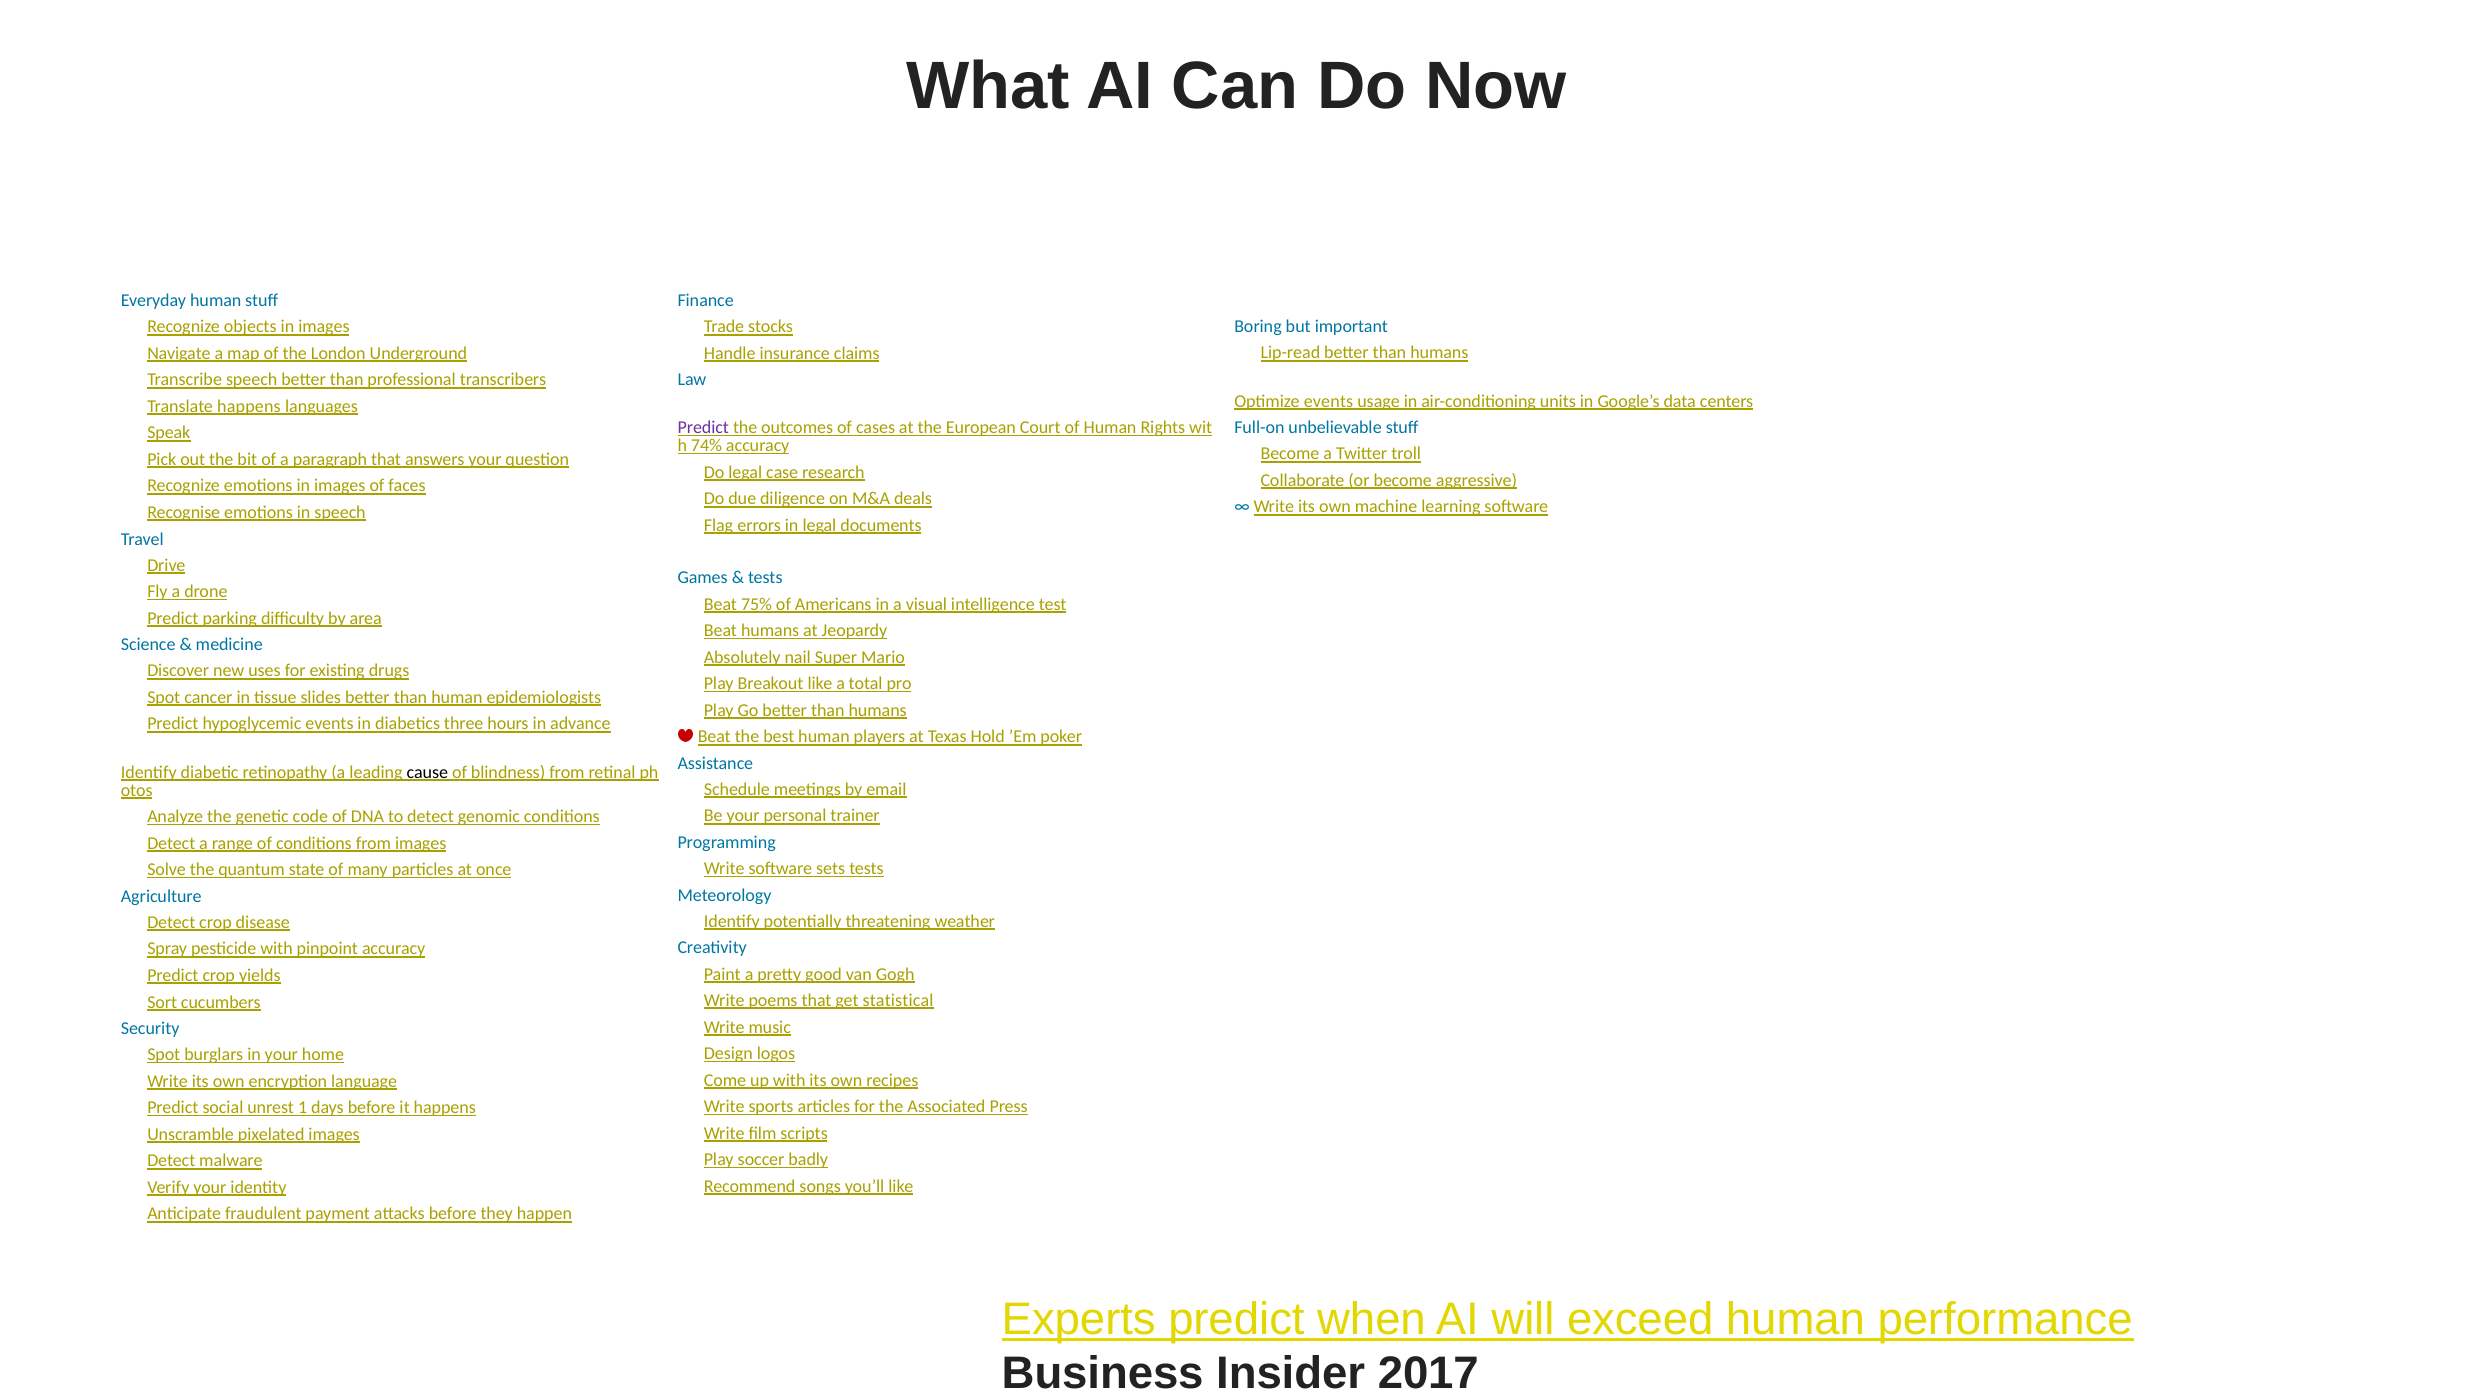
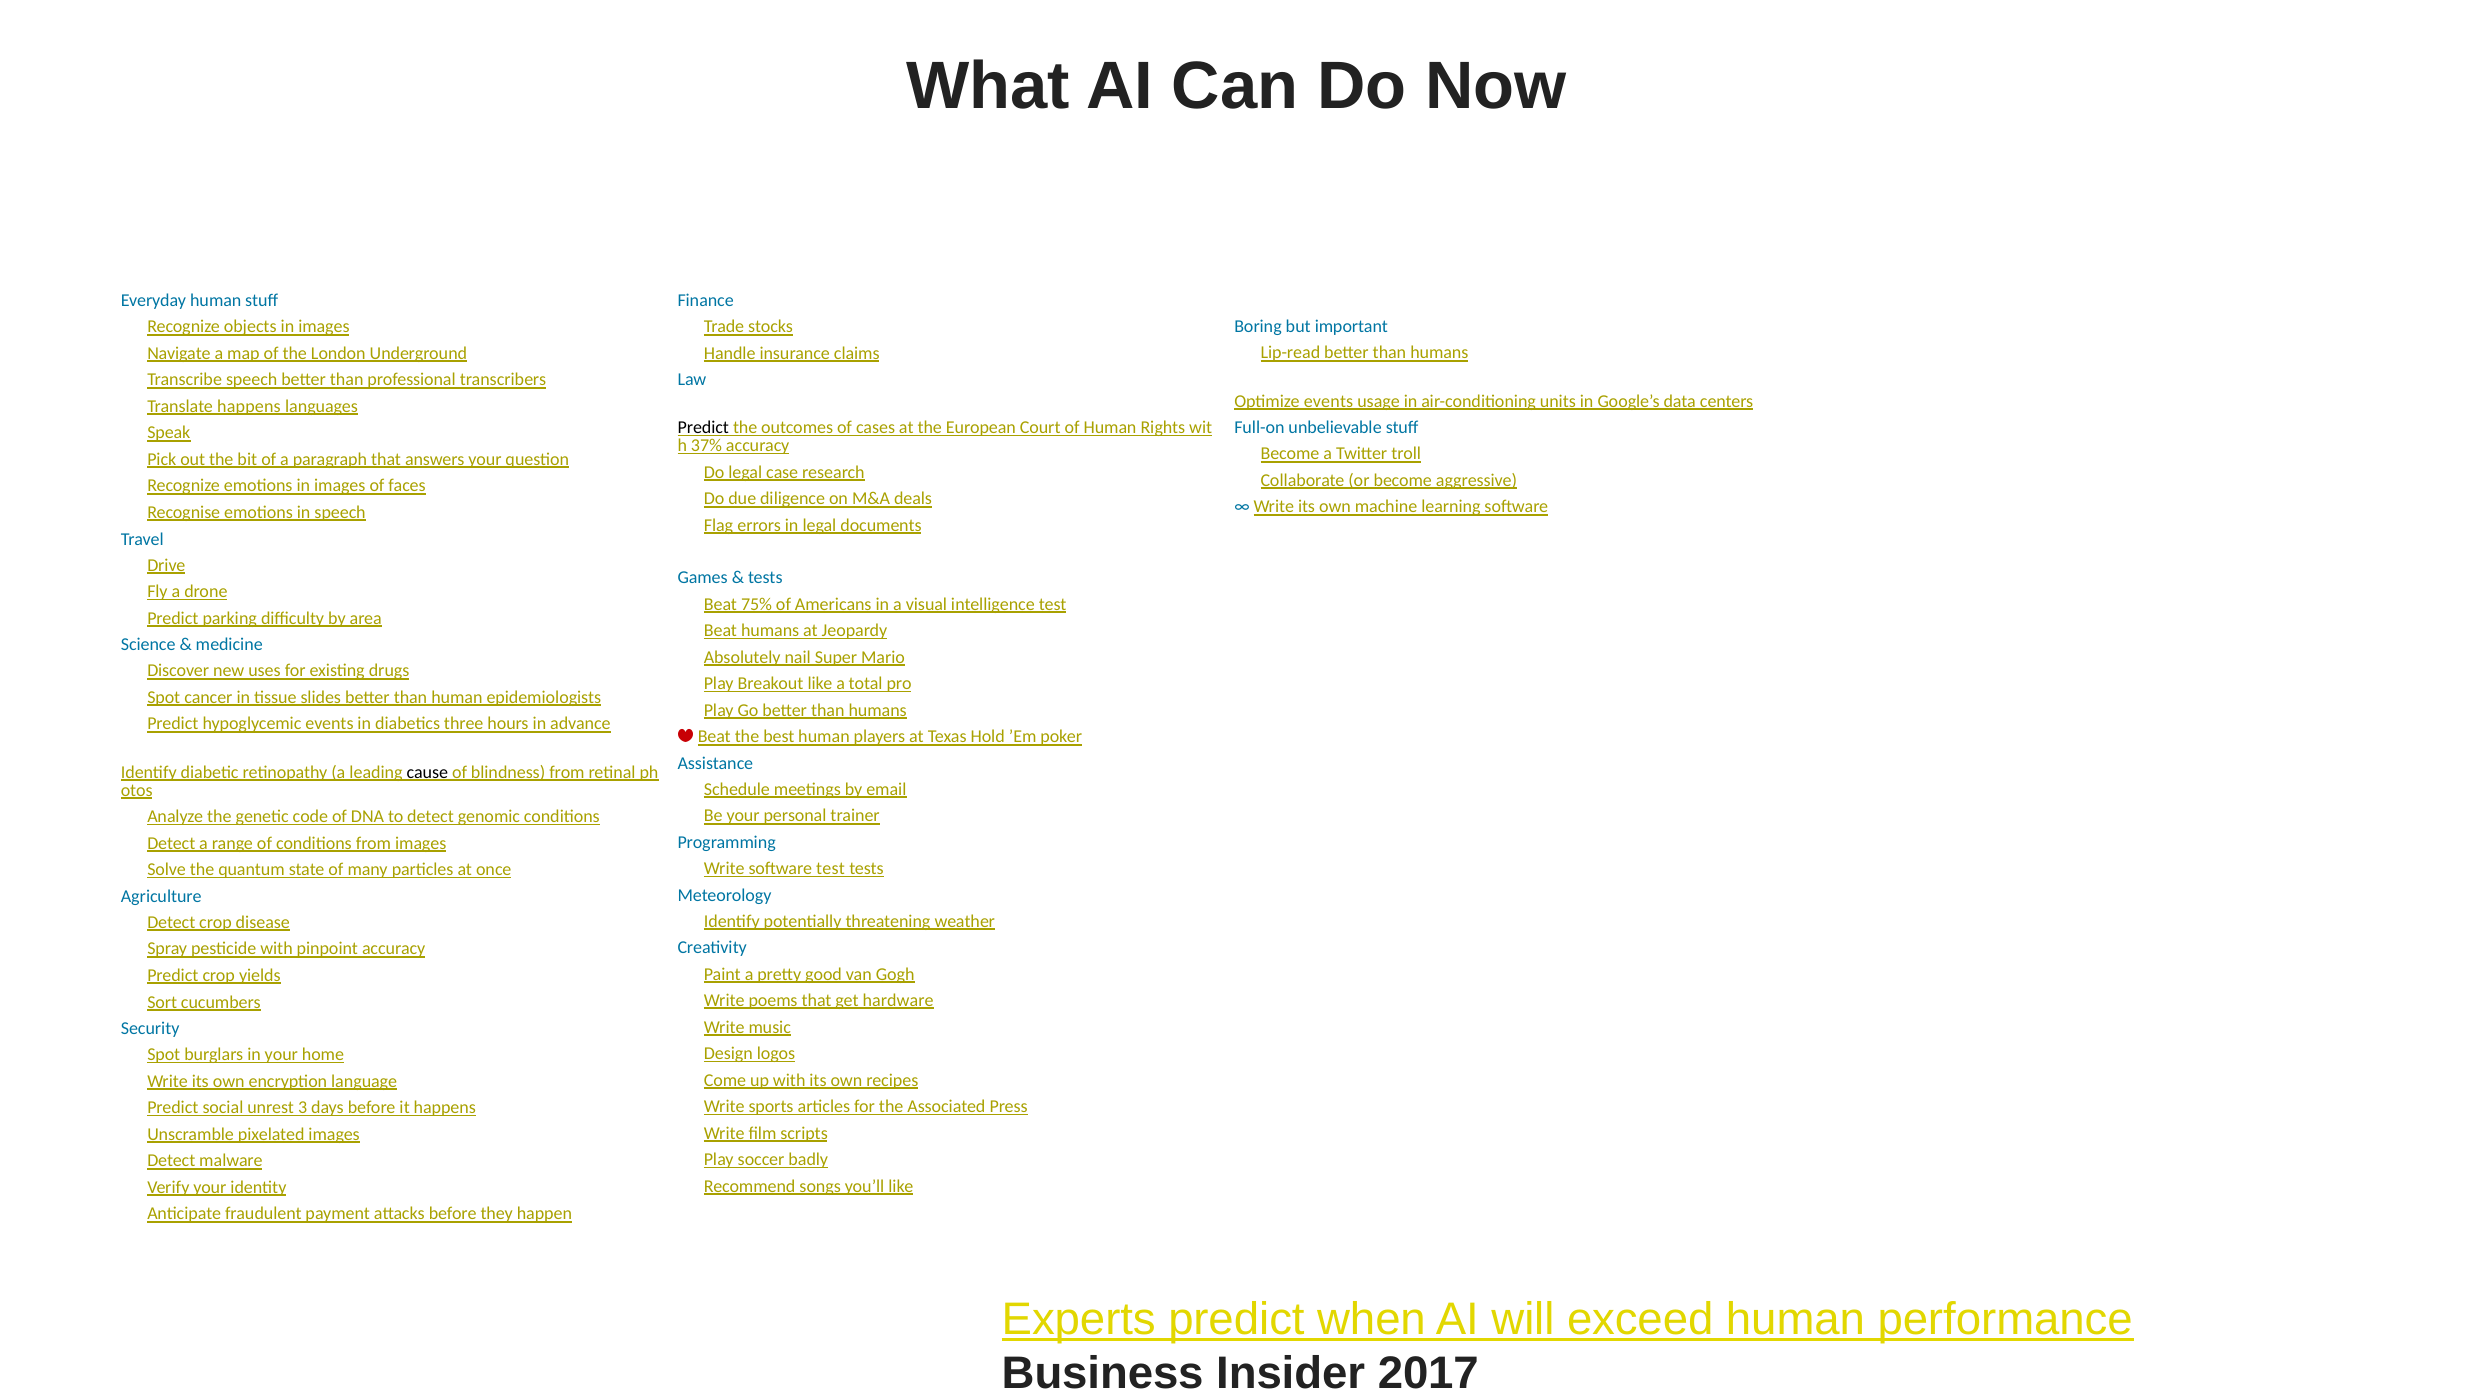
Predict at (703, 428) colour: purple -> black
74%: 74% -> 37%
software sets: sets -> test
statistical: statistical -> hardware
1: 1 -> 3
